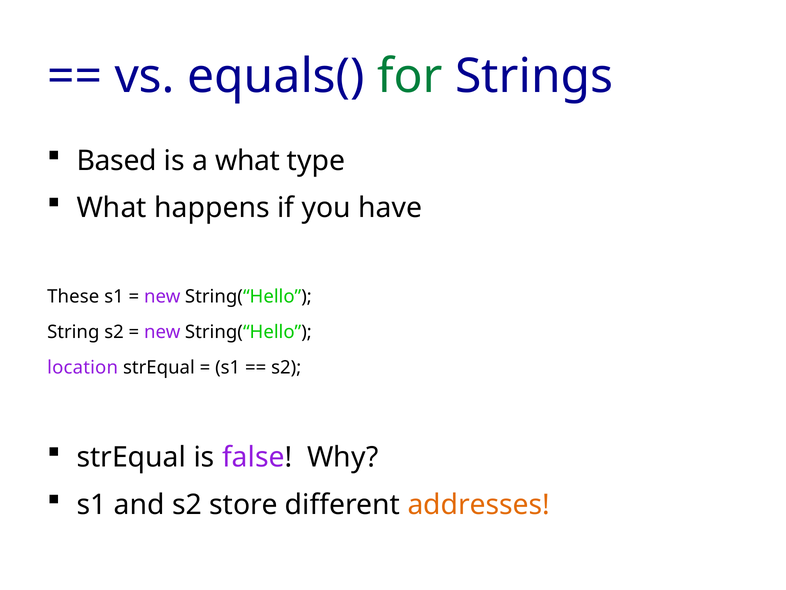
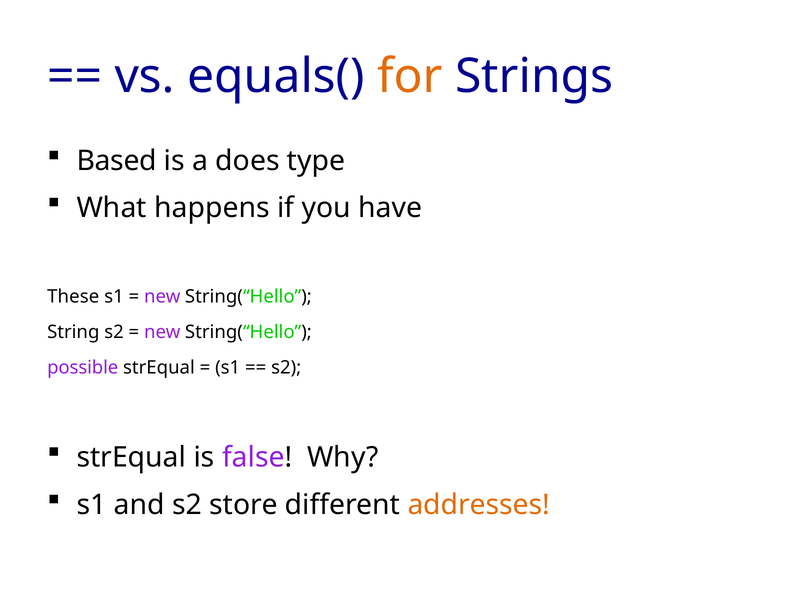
for colour: green -> orange
a what: what -> does
location: location -> possible
